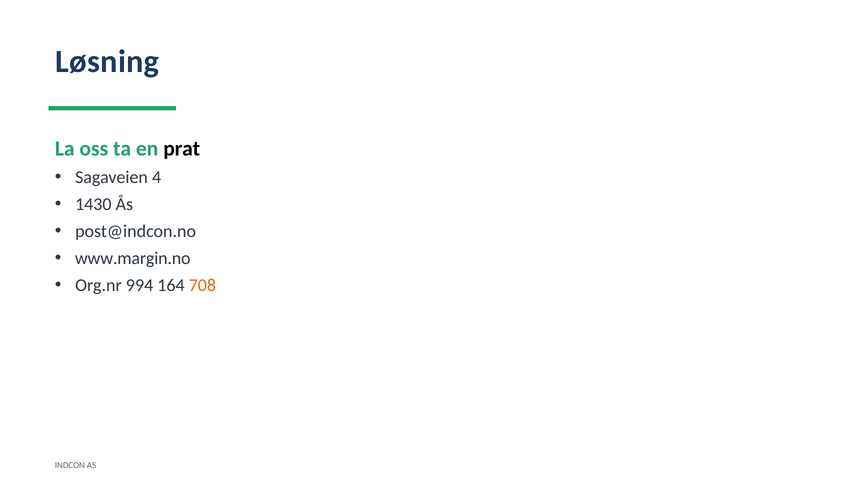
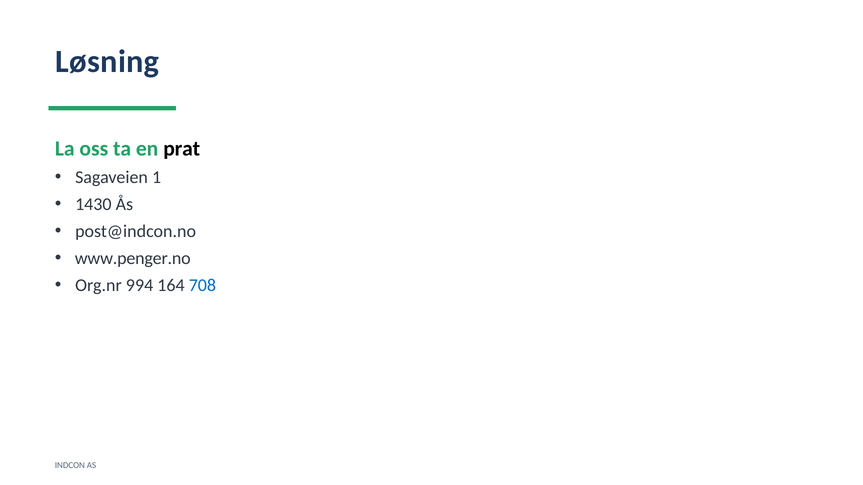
4: 4 -> 1
www.margin.no: www.margin.no -> www.penger.no
708 colour: orange -> blue
